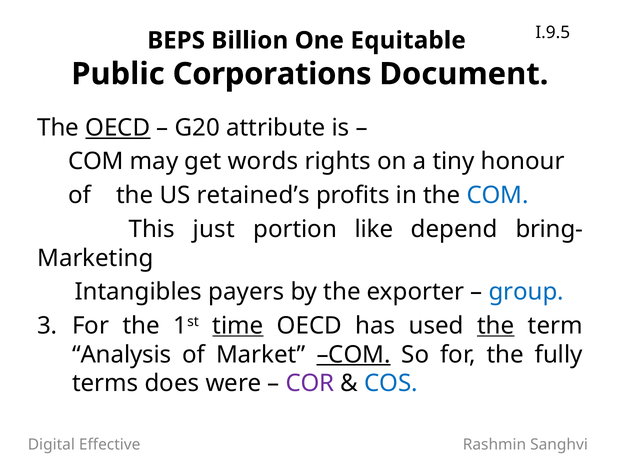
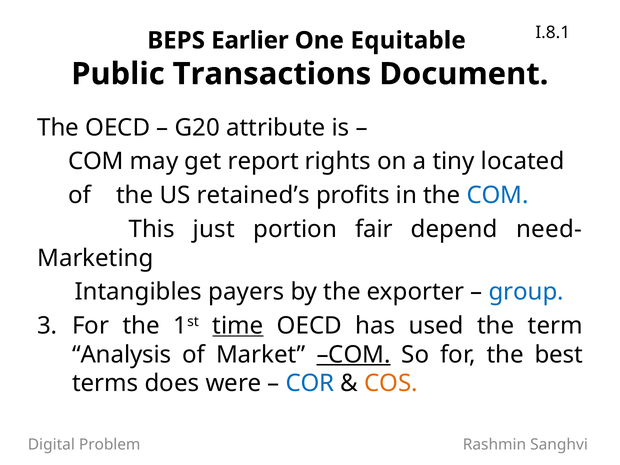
I.9.5: I.9.5 -> I.8.1
Billion: Billion -> Earlier
Corporations: Corporations -> Transactions
OECD at (118, 128) underline: present -> none
words: words -> report
honour: honour -> located
like: like -> fair
bring-: bring- -> need-
the at (496, 326) underline: present -> none
fully: fully -> best
COR colour: purple -> blue
COS colour: blue -> orange
Effective: Effective -> Problem
